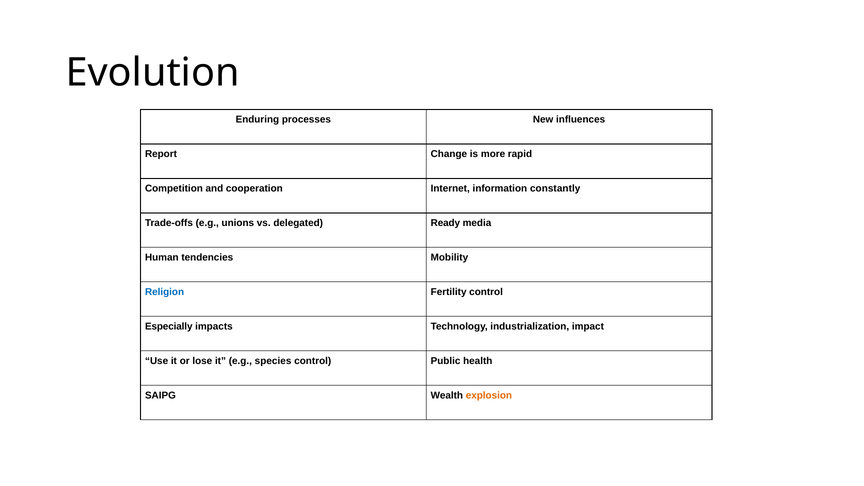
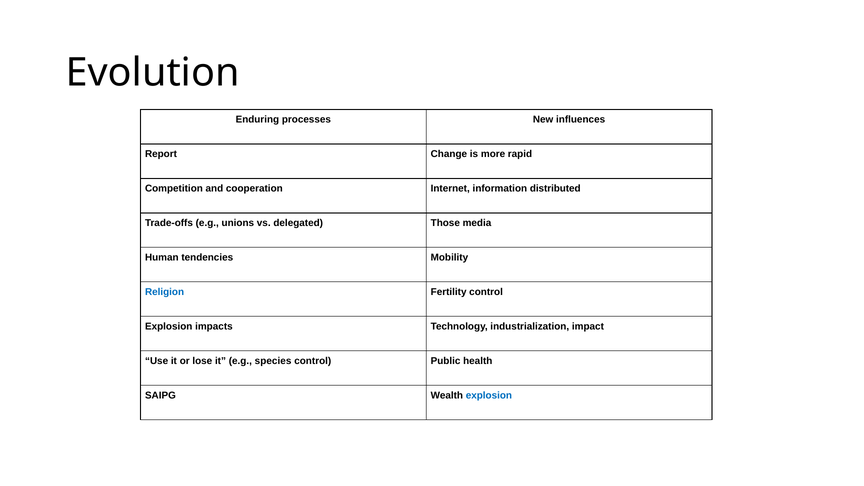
constantly: constantly -> distributed
Ready: Ready -> Those
Especially at (169, 327): Especially -> Explosion
explosion at (489, 396) colour: orange -> blue
